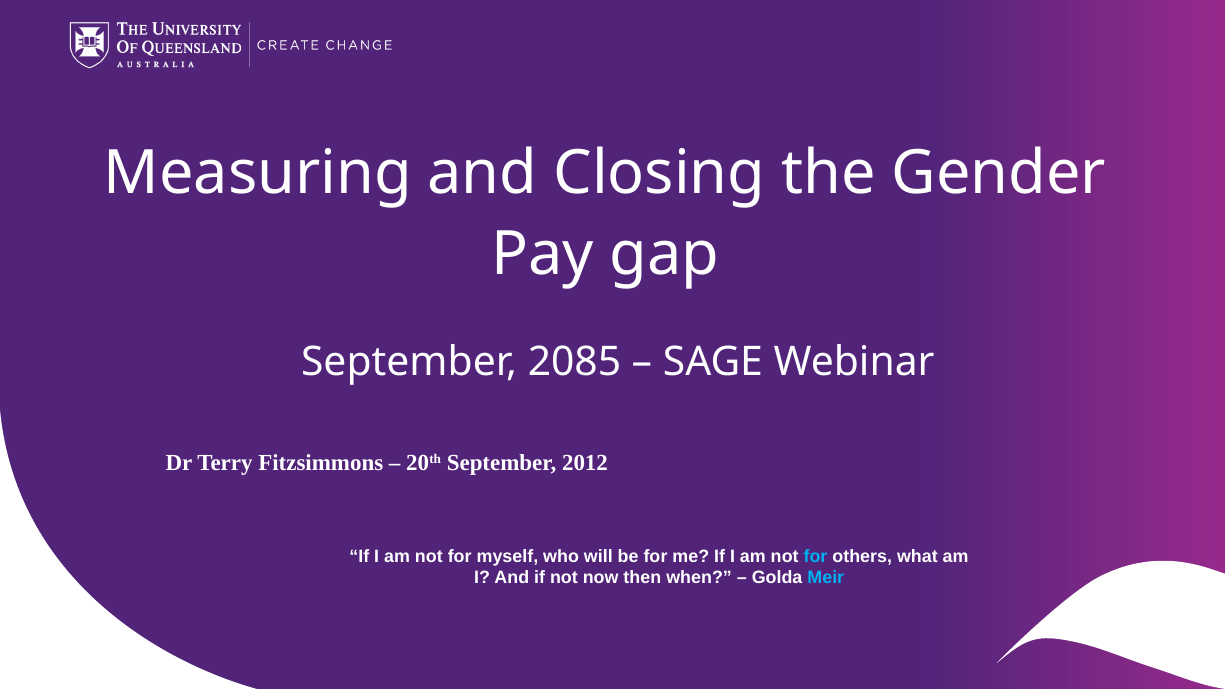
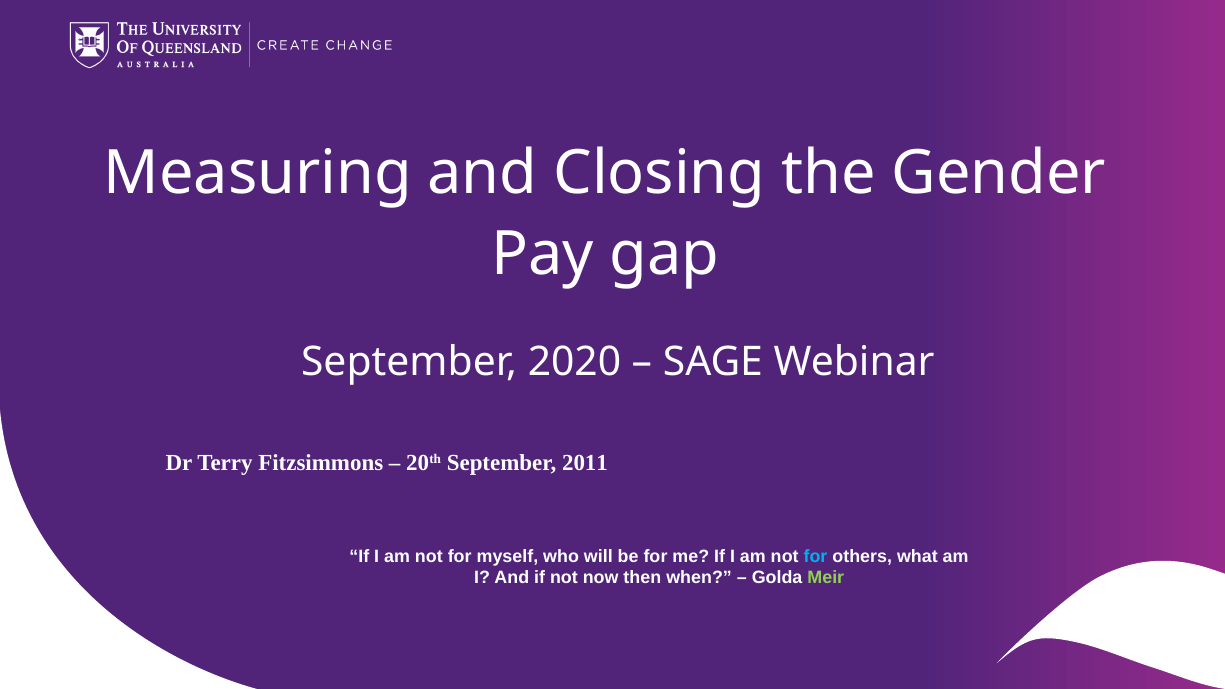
2085: 2085 -> 2020
2012: 2012 -> 2011
Meir colour: light blue -> light green
